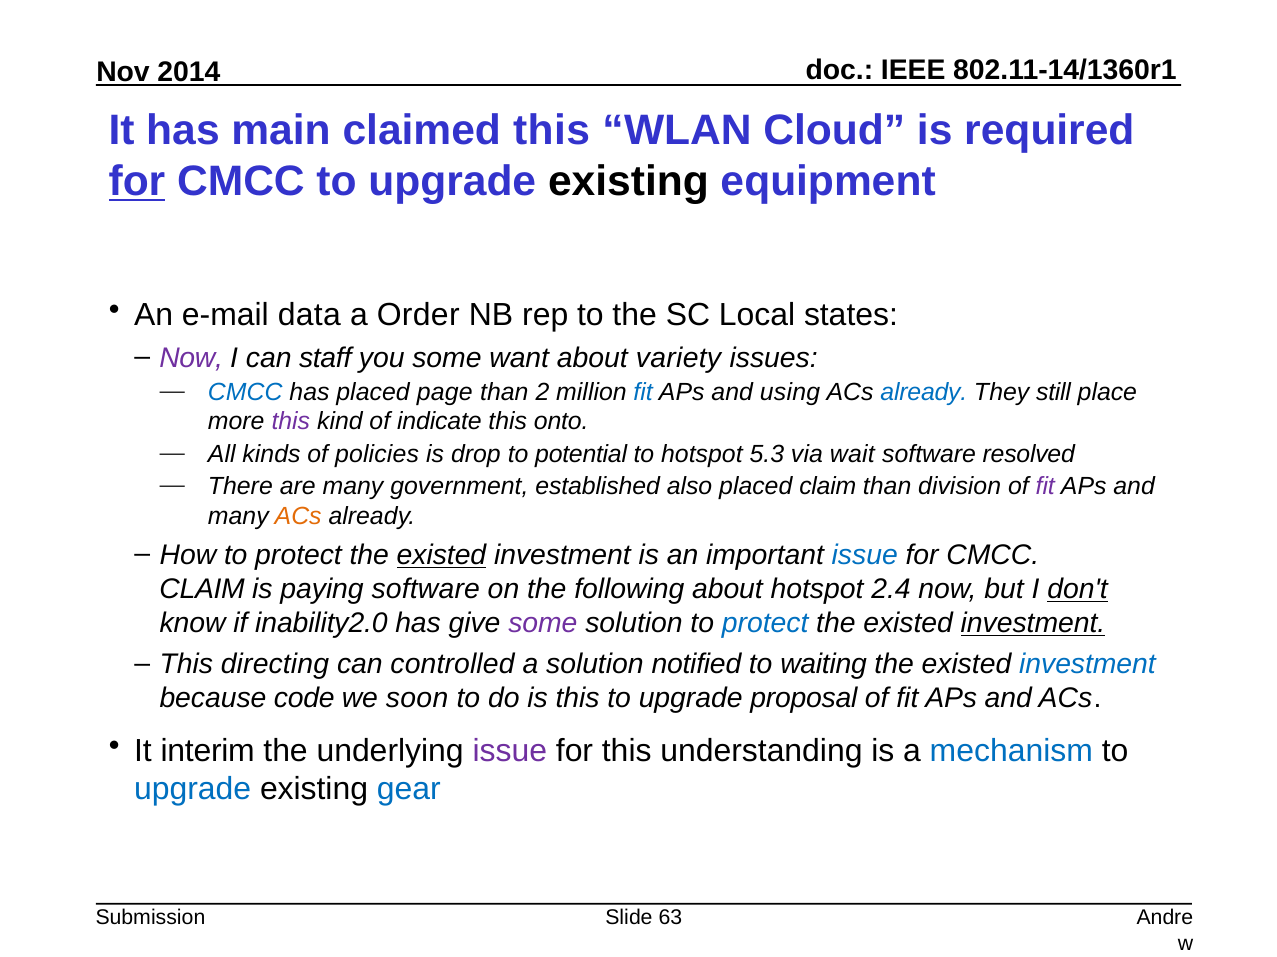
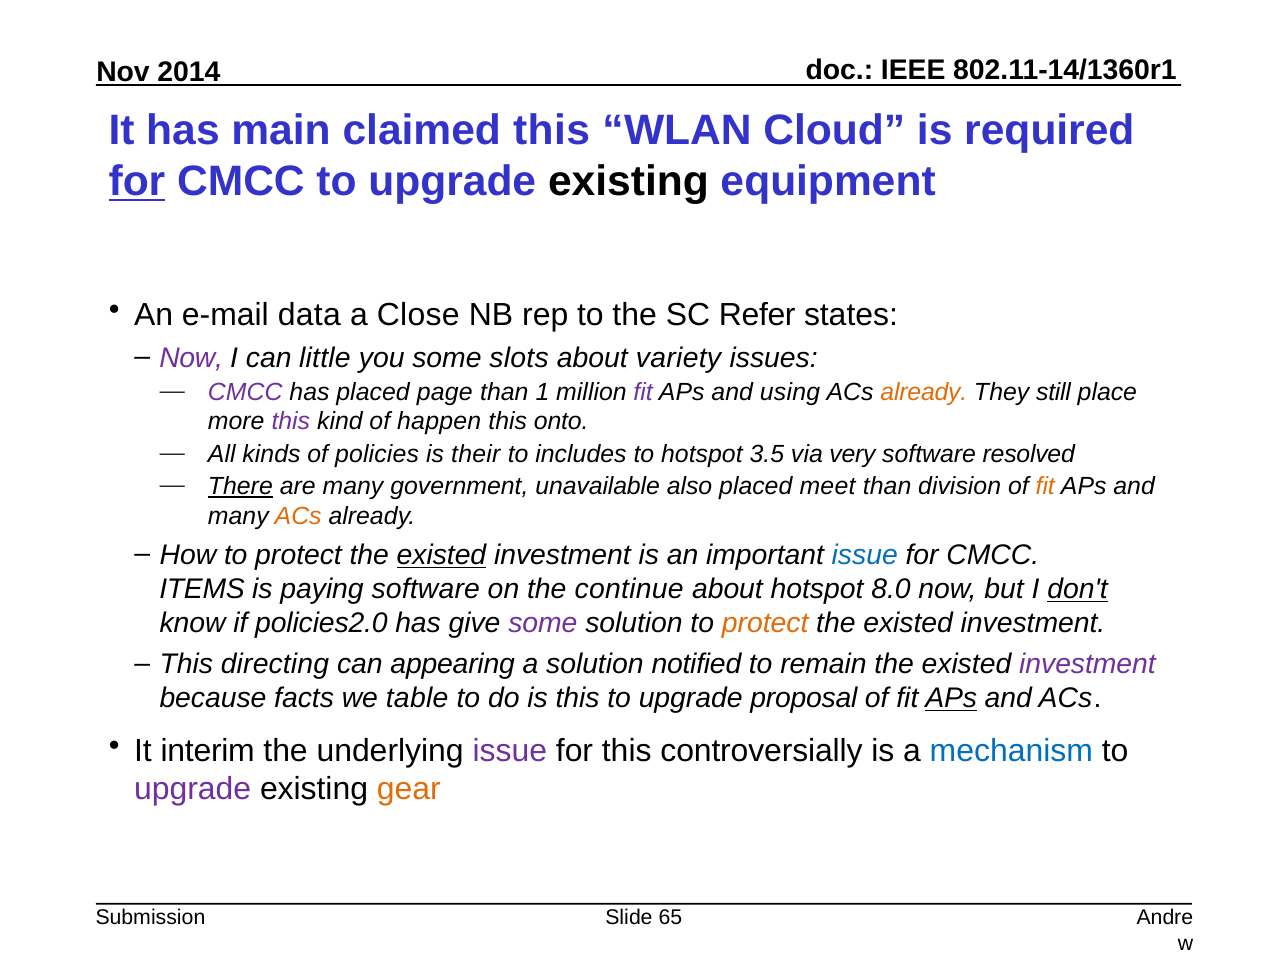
Order: Order -> Close
Local: Local -> Refer
staff: staff -> little
want: want -> slots
CMCC at (245, 392) colour: blue -> purple
2: 2 -> 1
fit at (643, 392) colour: blue -> purple
already at (924, 392) colour: blue -> orange
indicate: indicate -> happen
drop: drop -> their
potential: potential -> includes
5.3: 5.3 -> 3.5
wait: wait -> very
There underline: none -> present
established: established -> unavailable
placed claim: claim -> meet
fit at (1045, 487) colour: purple -> orange
CLAIM at (202, 590): CLAIM -> ITEMS
following: following -> continue
2.4: 2.4 -> 8.0
inability2.0: inability2.0 -> policies2.0
protect at (765, 624) colour: blue -> orange
investment at (1033, 624) underline: present -> none
controlled: controlled -> appearing
waiting: waiting -> remain
investment at (1087, 665) colour: blue -> purple
code: code -> facts
soon: soon -> table
APs at (951, 699) underline: none -> present
understanding: understanding -> controversially
upgrade at (193, 790) colour: blue -> purple
gear colour: blue -> orange
63: 63 -> 65
